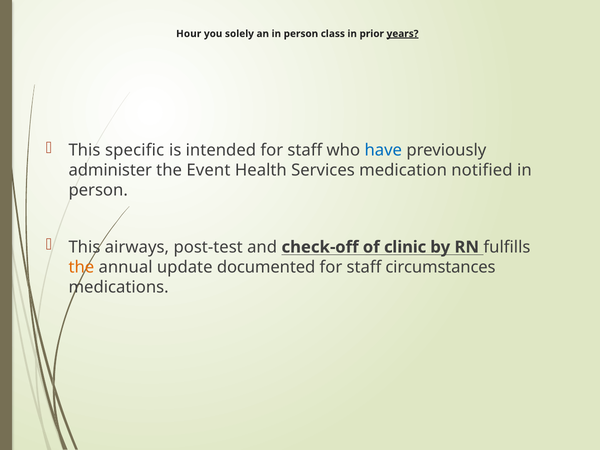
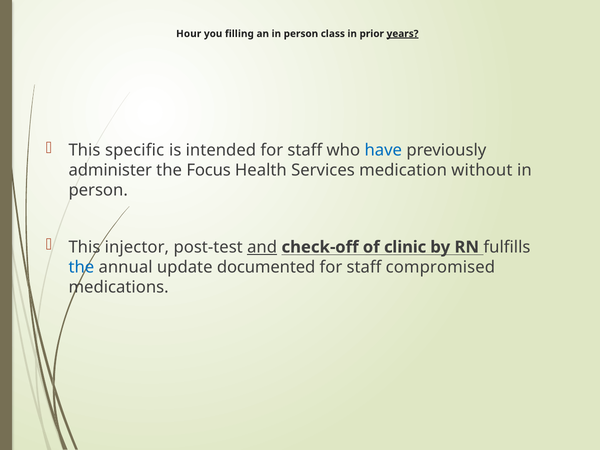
solely: solely -> filling
Event: Event -> Focus
notified: notified -> without
airways: airways -> injector
and underline: none -> present
the at (81, 267) colour: orange -> blue
circumstances: circumstances -> compromised
